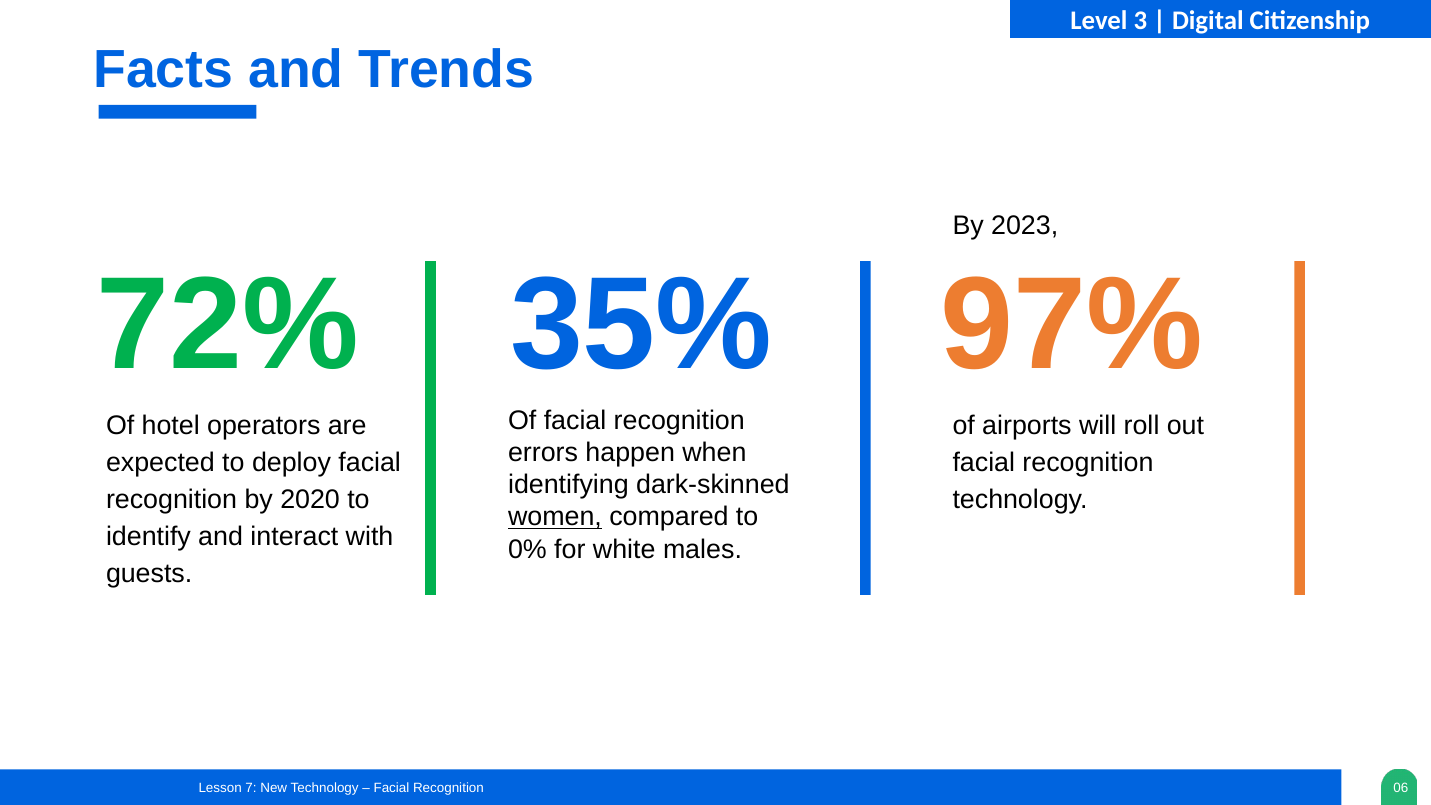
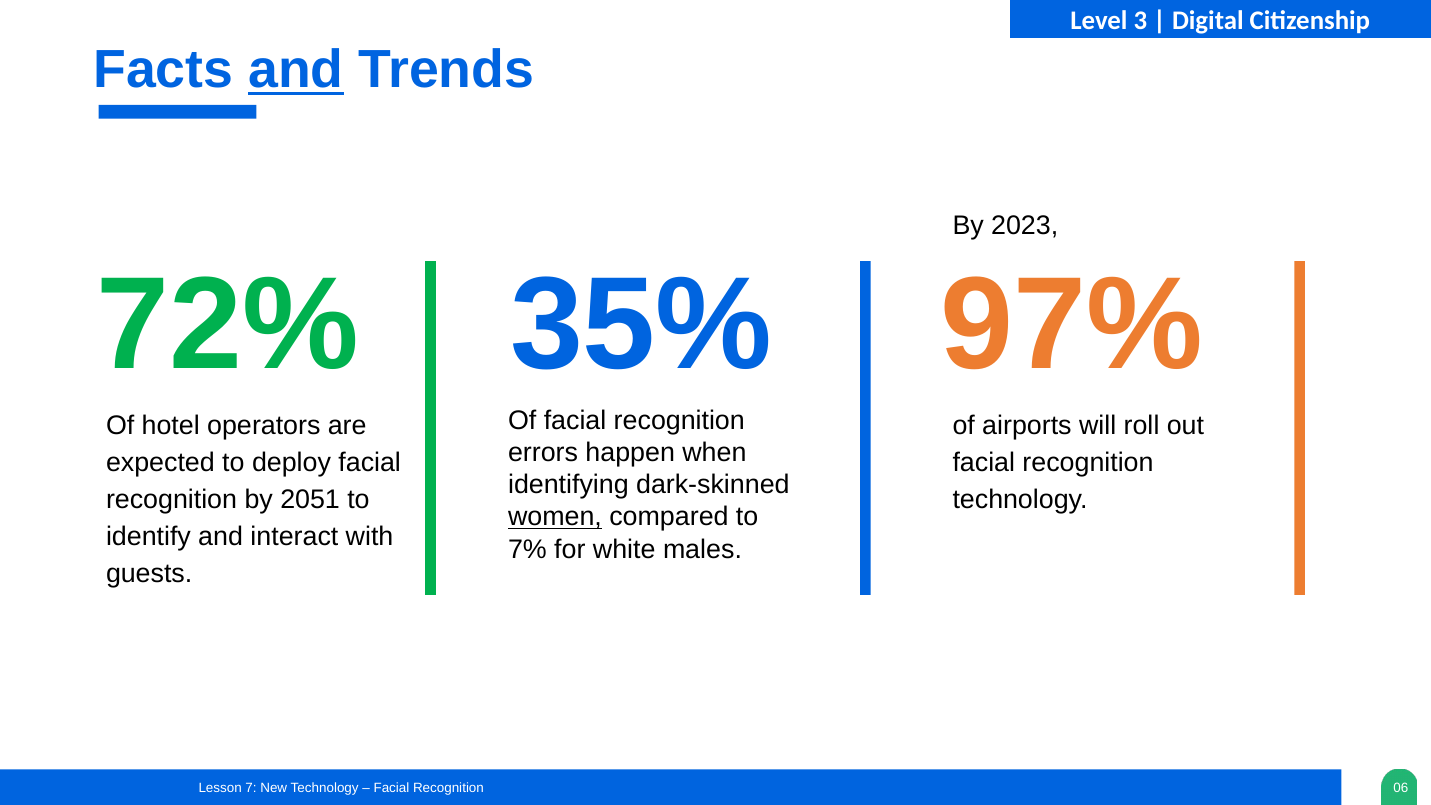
and at (296, 70) underline: none -> present
2020: 2020 -> 2051
0%: 0% -> 7%
